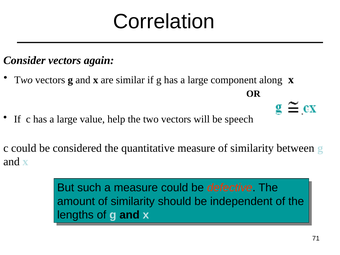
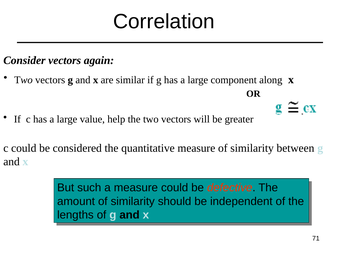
speech: speech -> greater
